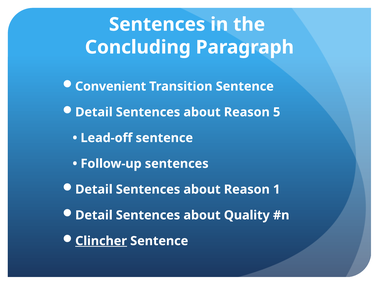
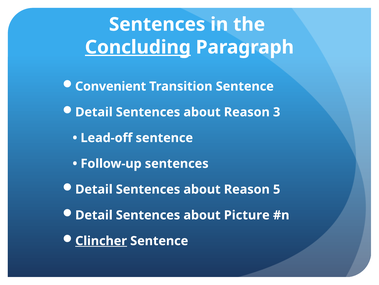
Concluding underline: none -> present
5: 5 -> 3
1: 1 -> 5
Quality: Quality -> Picture
